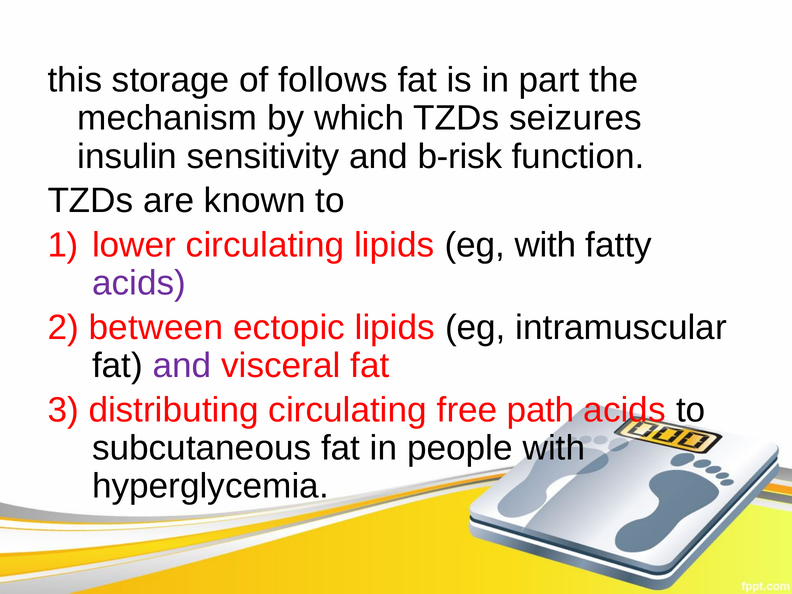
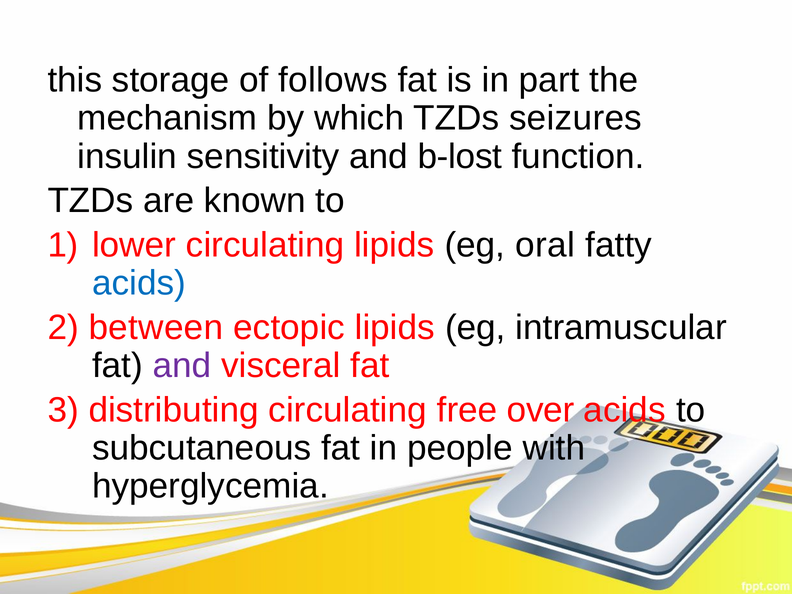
b-risk: b-risk -> b-lost
eg with: with -> oral
acids at (139, 283) colour: purple -> blue
path: path -> over
